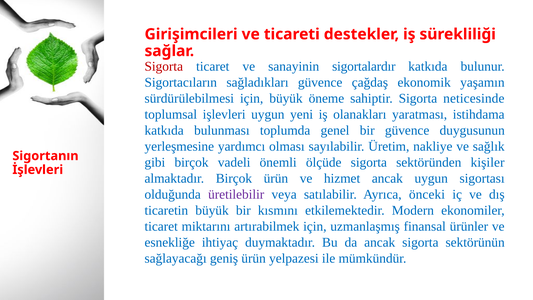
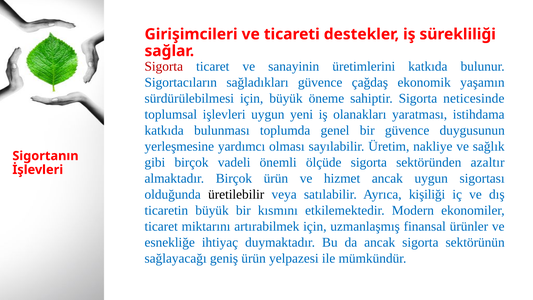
sigortalardır: sigortalardır -> üretimlerini
kişiler: kişiler -> azaltır
üretilebilir colour: purple -> black
önceki: önceki -> kişiliği
